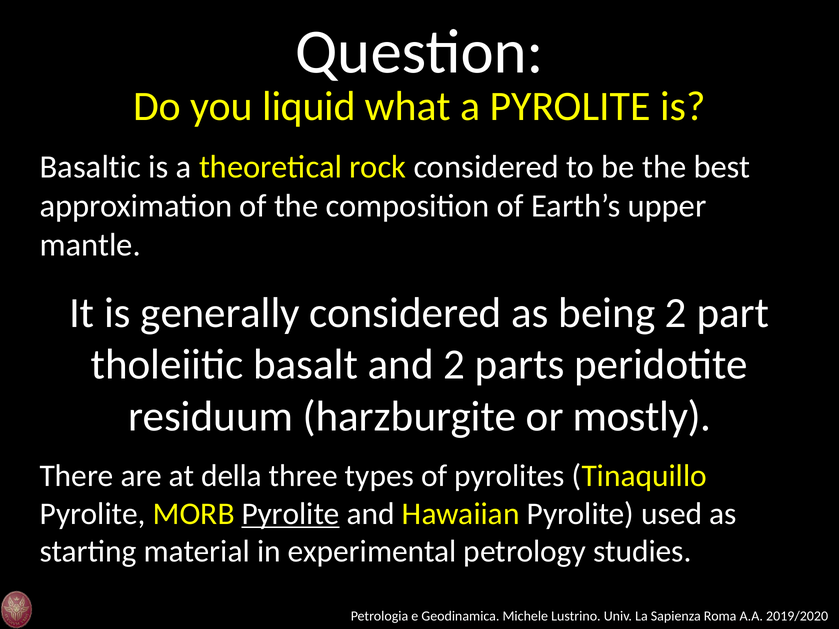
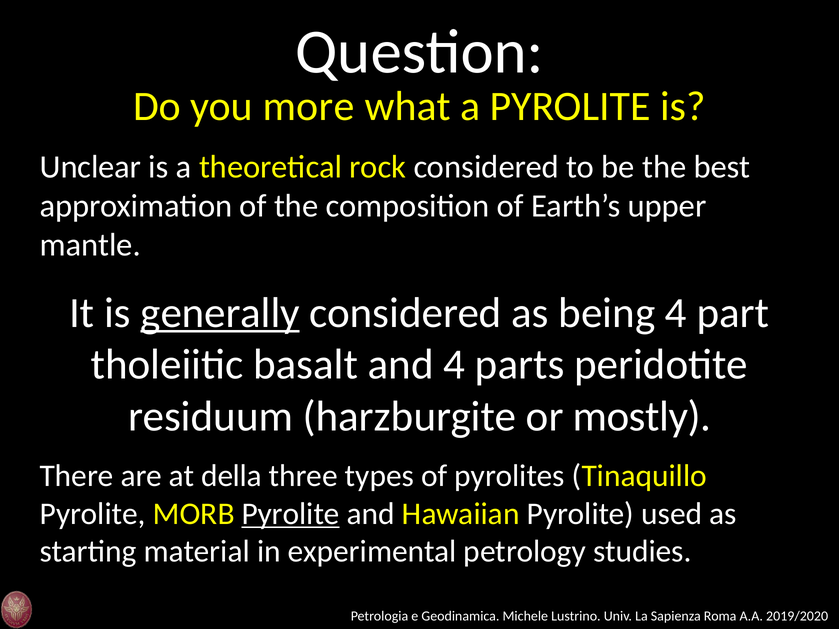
liquid: liquid -> more
Basaltic: Basaltic -> Unclear
generally underline: none -> present
being 2: 2 -> 4
and 2: 2 -> 4
